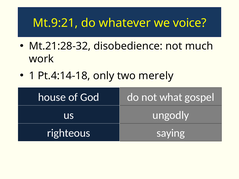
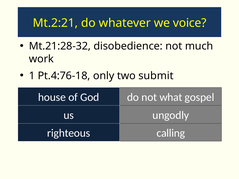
Mt.9:21: Mt.9:21 -> Mt.2:21
Pt.4:14-18: Pt.4:14-18 -> Pt.4:76-18
merely: merely -> submit
saying: saying -> calling
